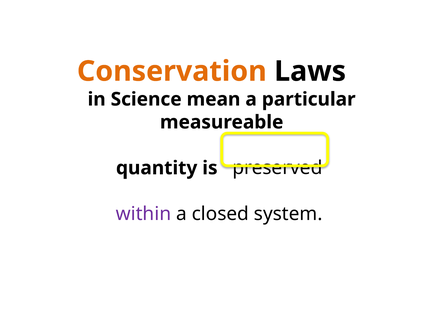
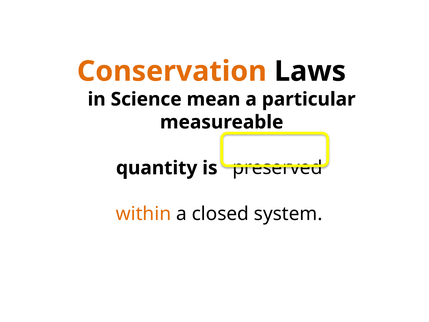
within colour: purple -> orange
